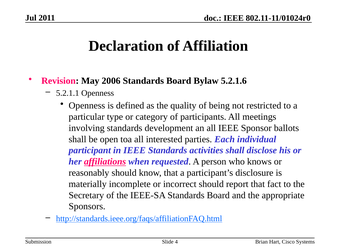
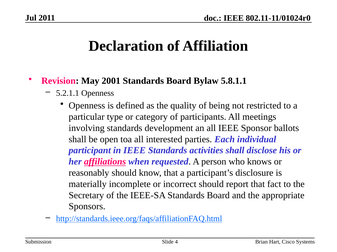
2006: 2006 -> 2001
5.2.1.6: 5.2.1.6 -> 5.8.1.1
